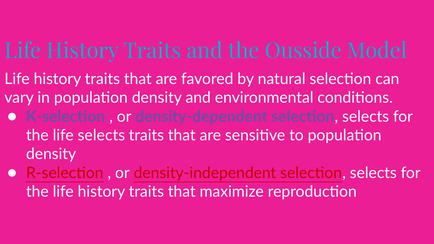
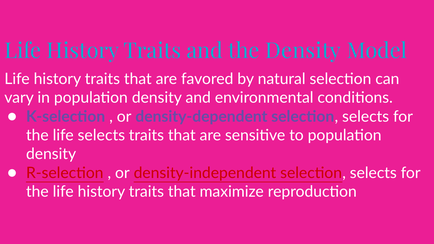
the Ousside: Ousside -> Density
